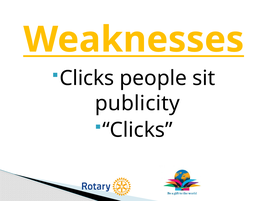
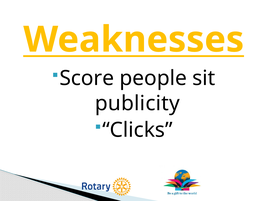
Clicks at (87, 78): Clicks -> Score
